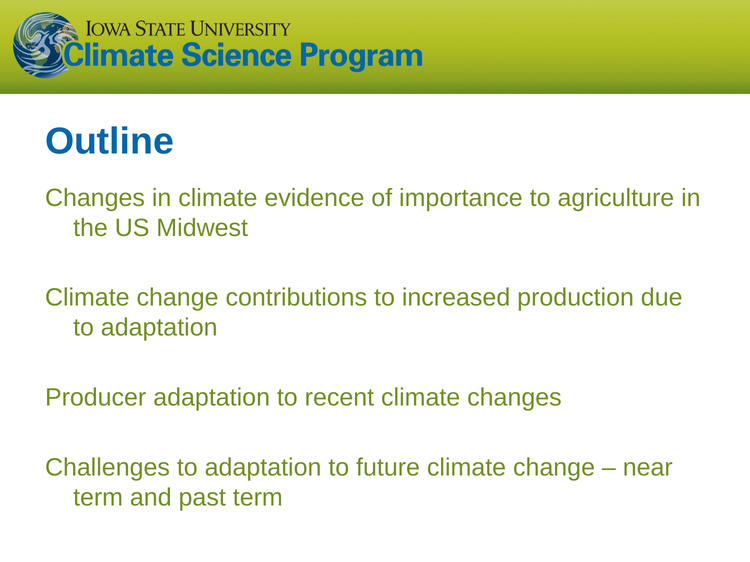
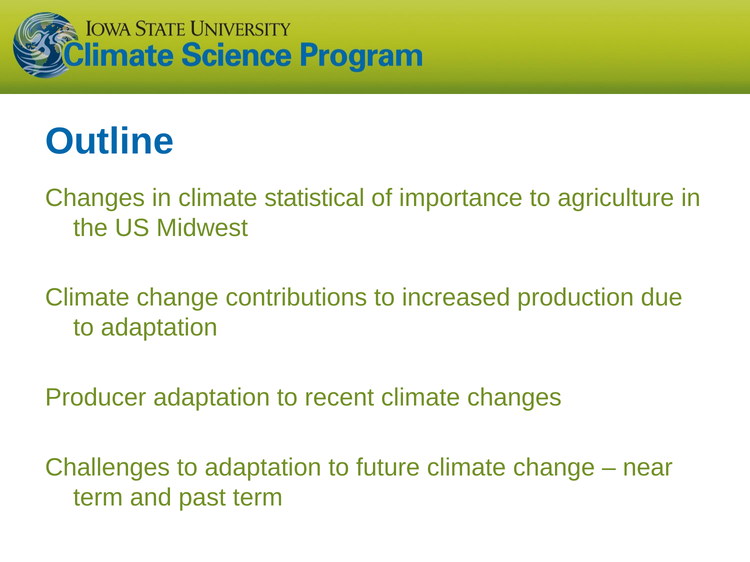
evidence: evidence -> statistical
